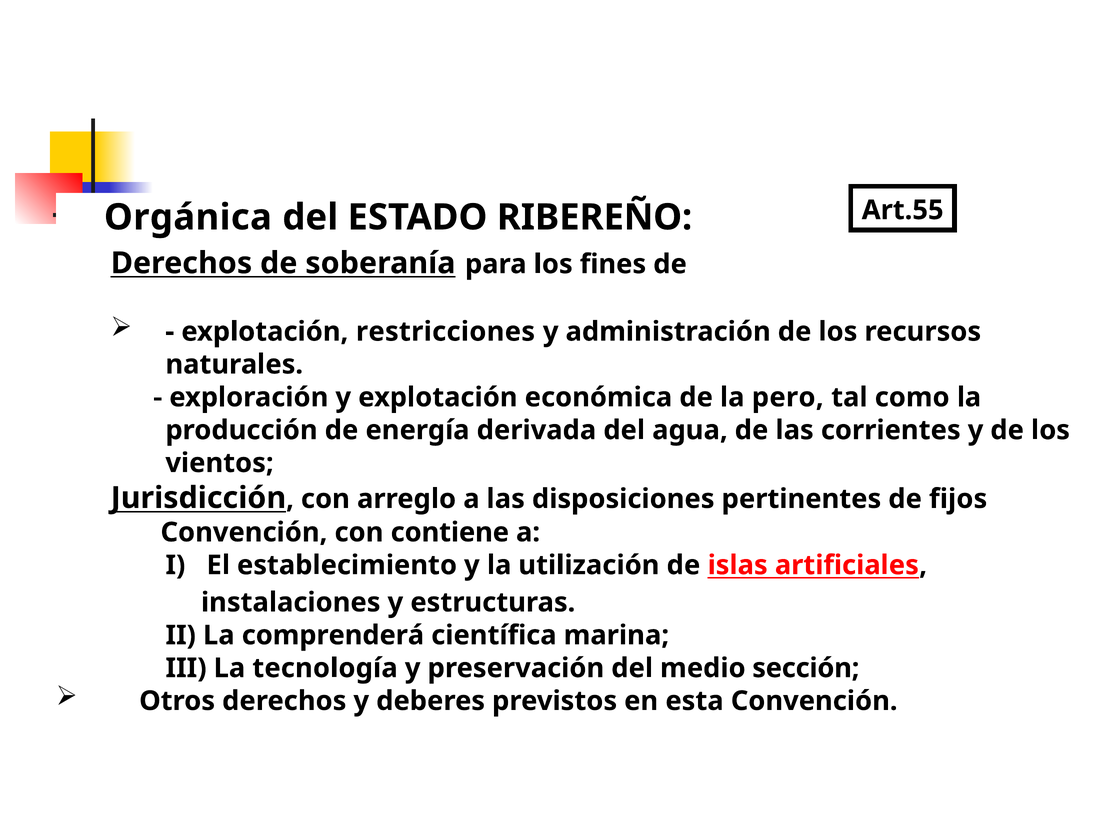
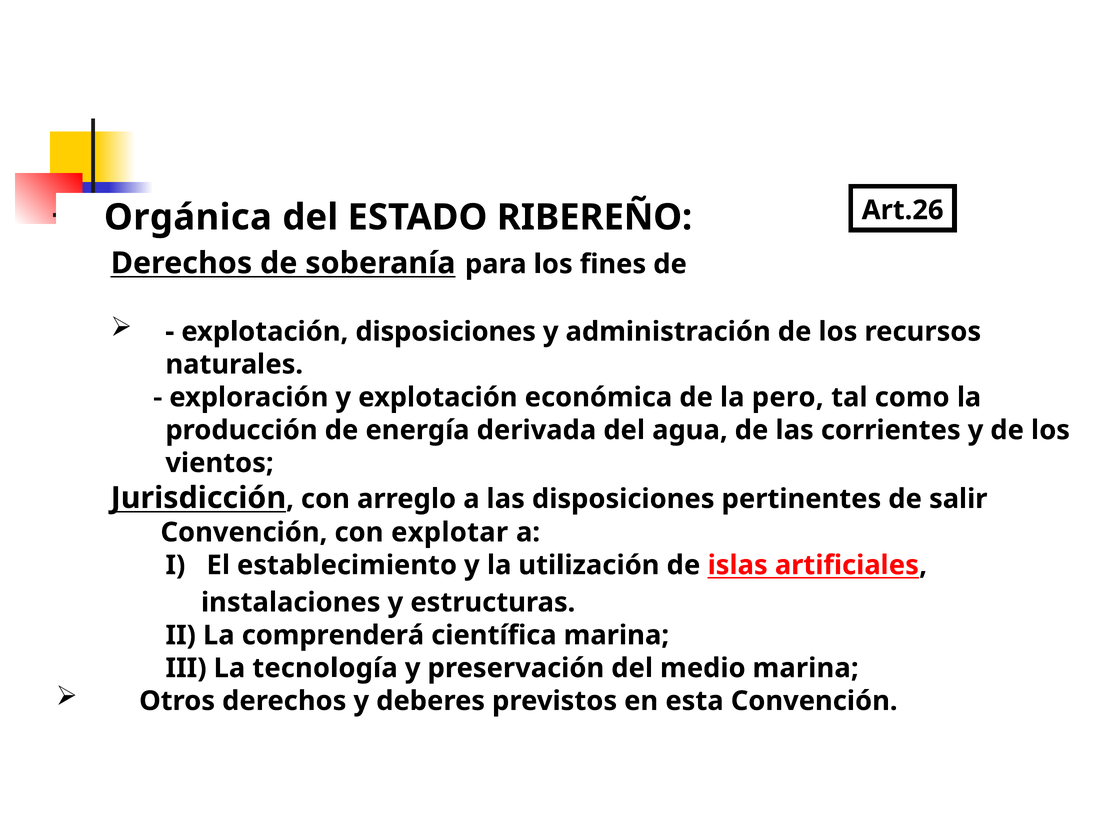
Art.55: Art.55 -> Art.26
explotación restricciones: restricciones -> disposiciones
fijos: fijos -> salir
contiene: contiene -> explotar
medio sección: sección -> marina
